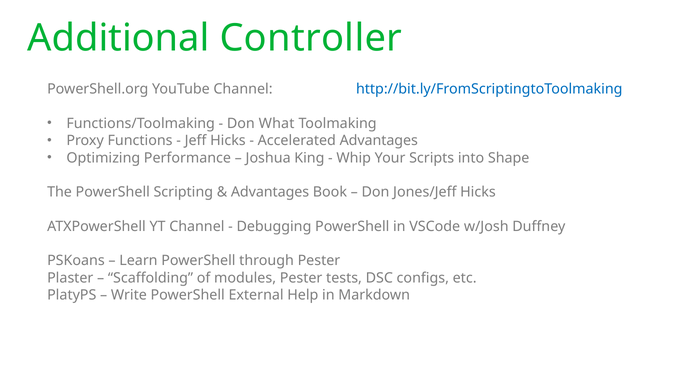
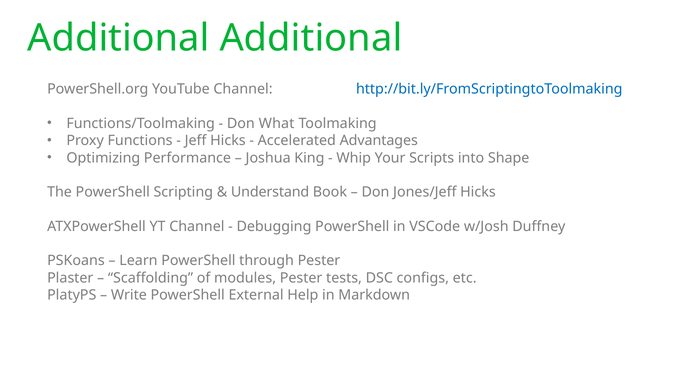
Additional Controller: Controller -> Additional
Advantages at (270, 192): Advantages -> Understand
